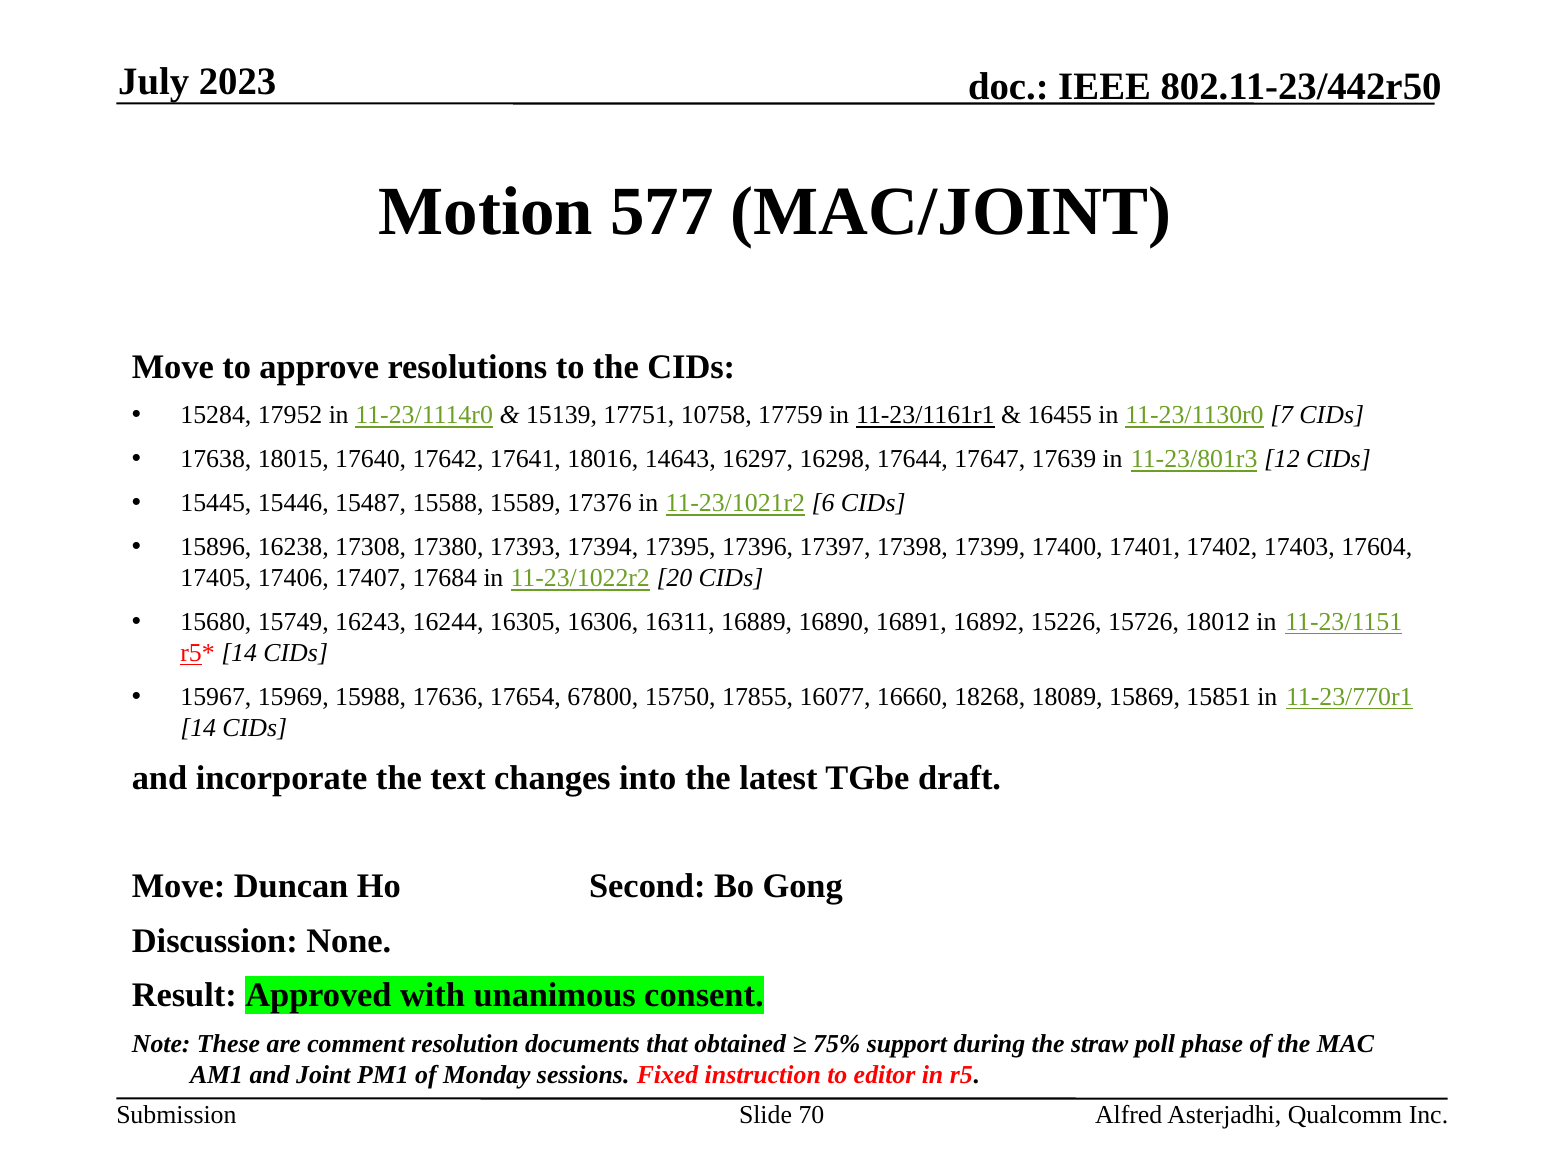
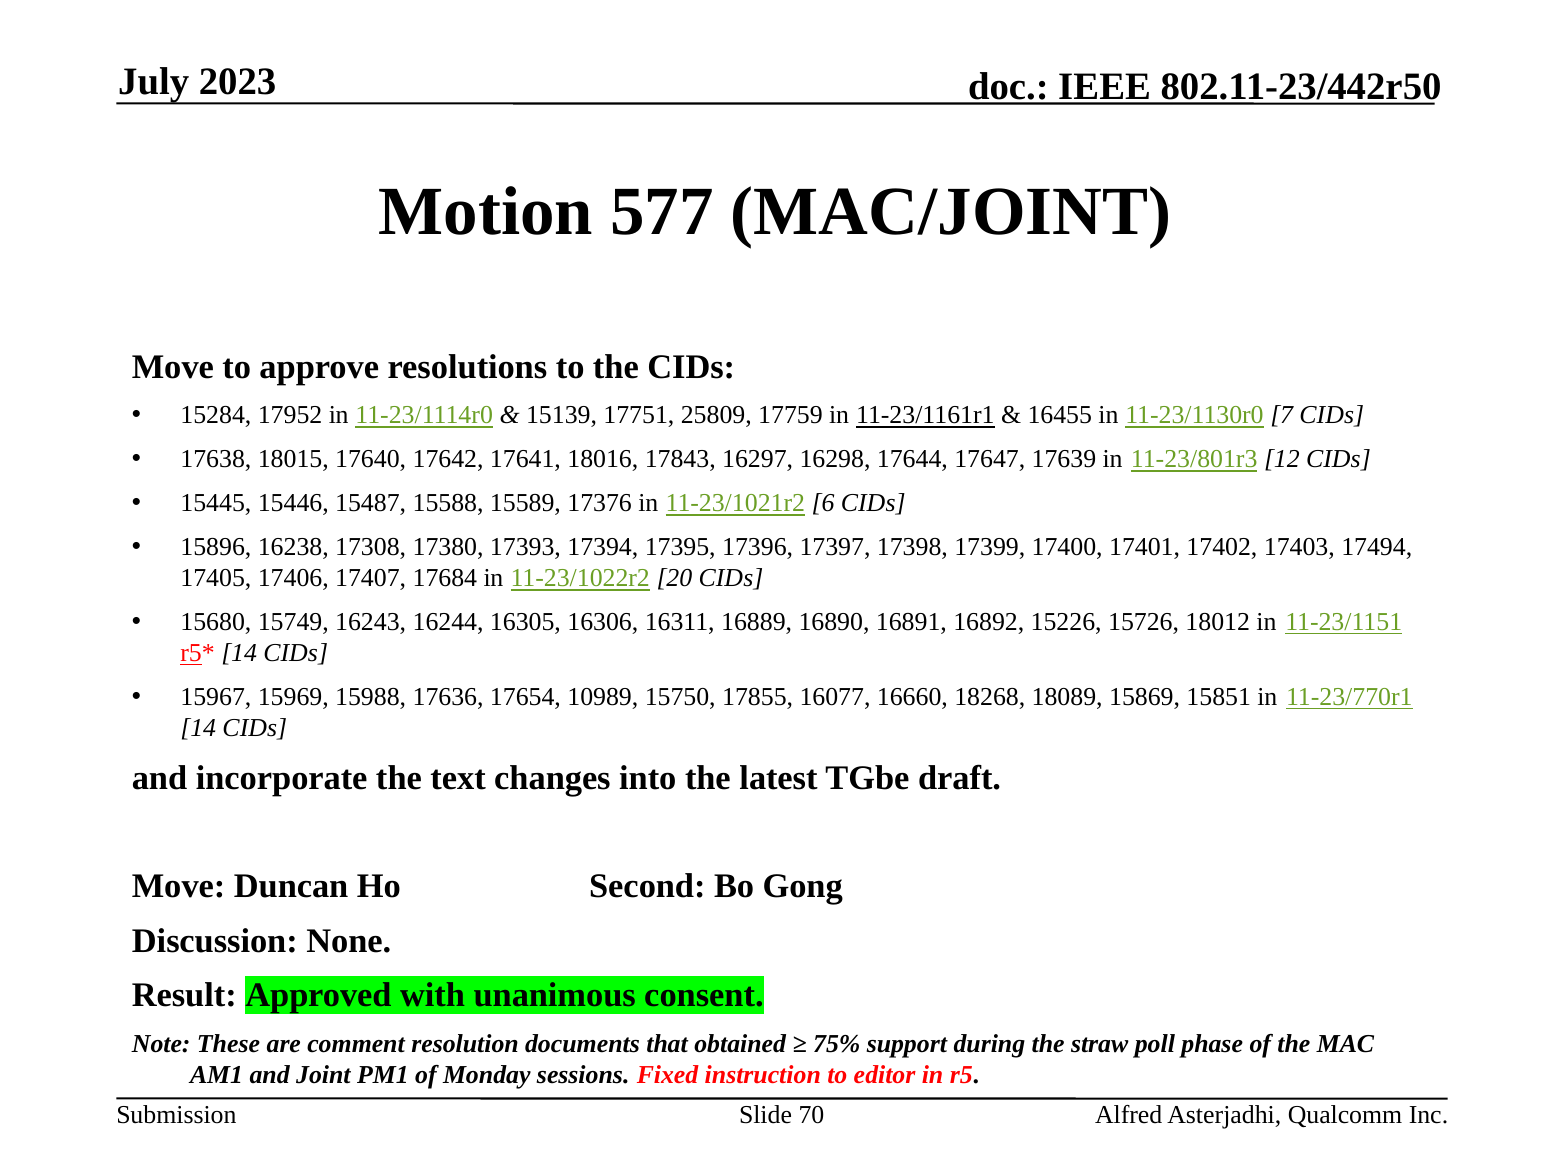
10758: 10758 -> 25809
14643: 14643 -> 17843
17604: 17604 -> 17494
67800: 67800 -> 10989
